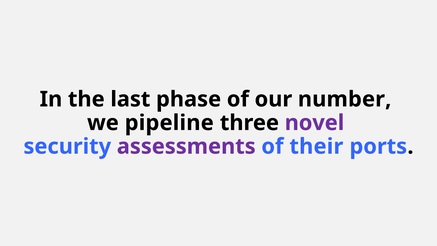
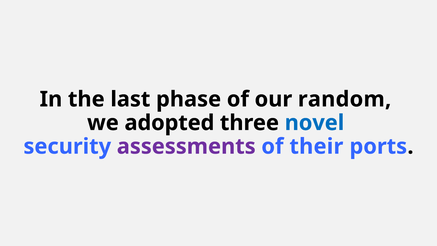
number: number -> random
pipeline: pipeline -> adopted
novel colour: purple -> blue
